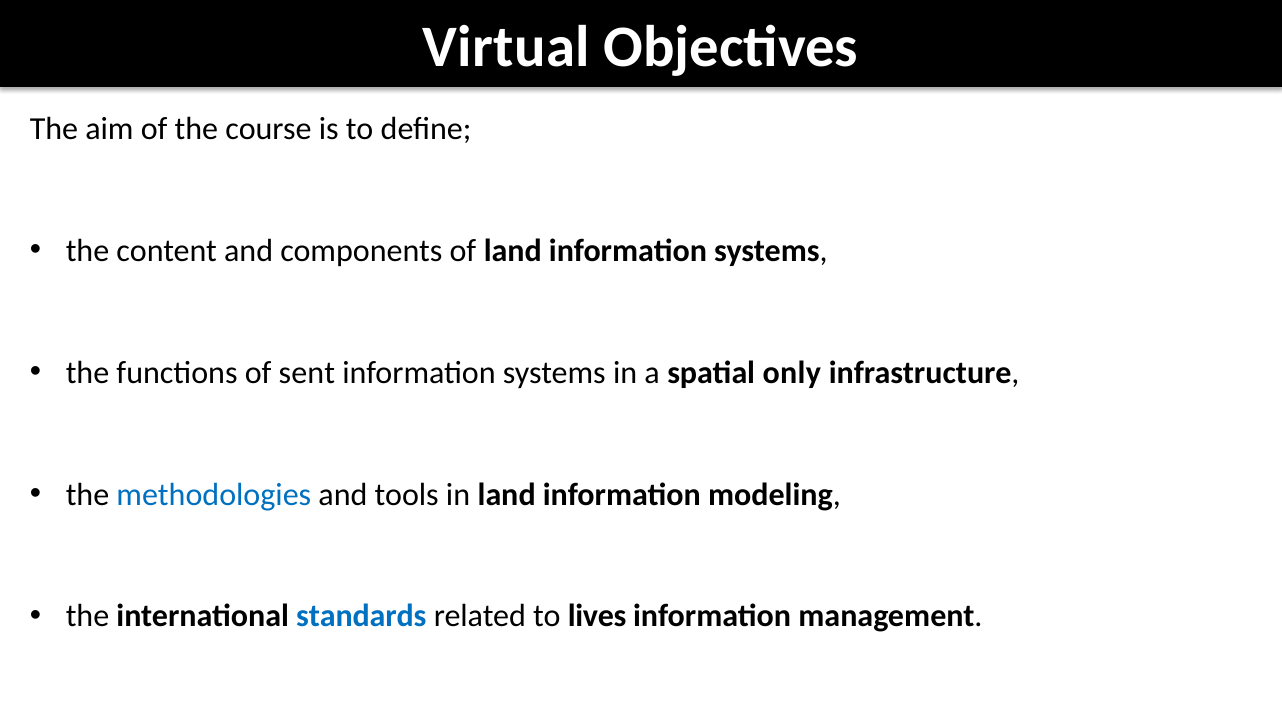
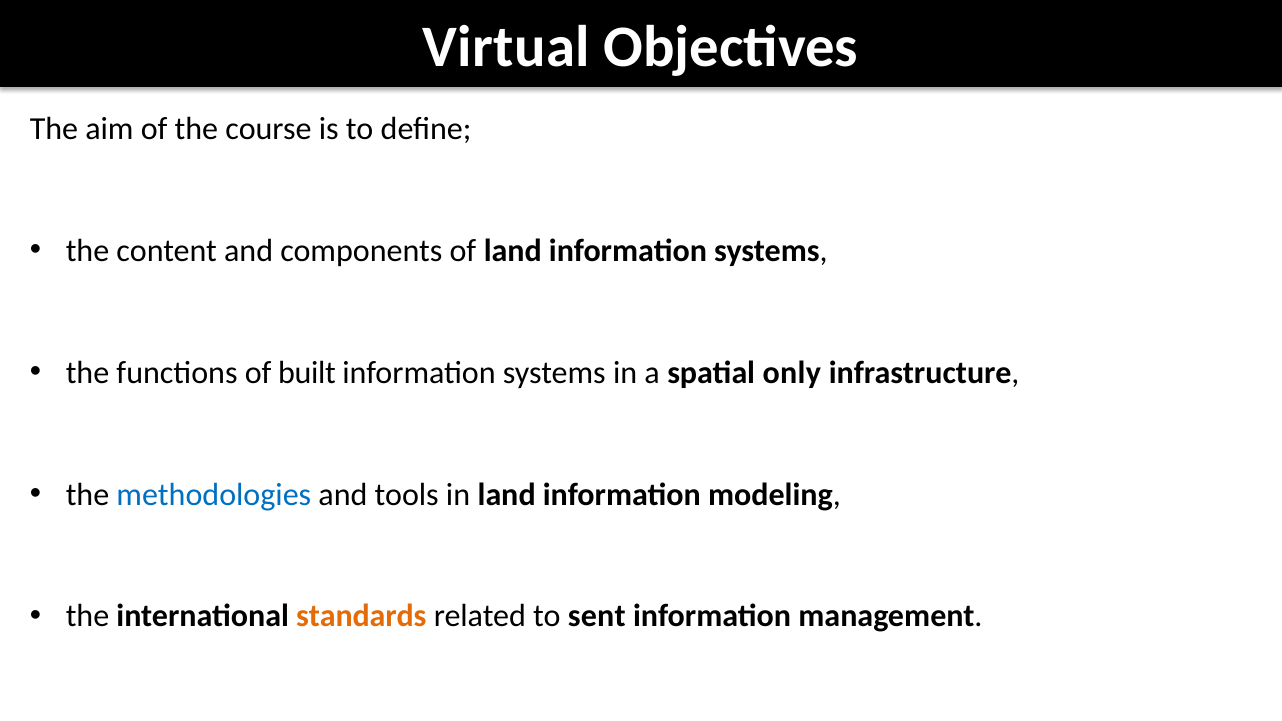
sent: sent -> built
standards colour: blue -> orange
lives: lives -> sent
